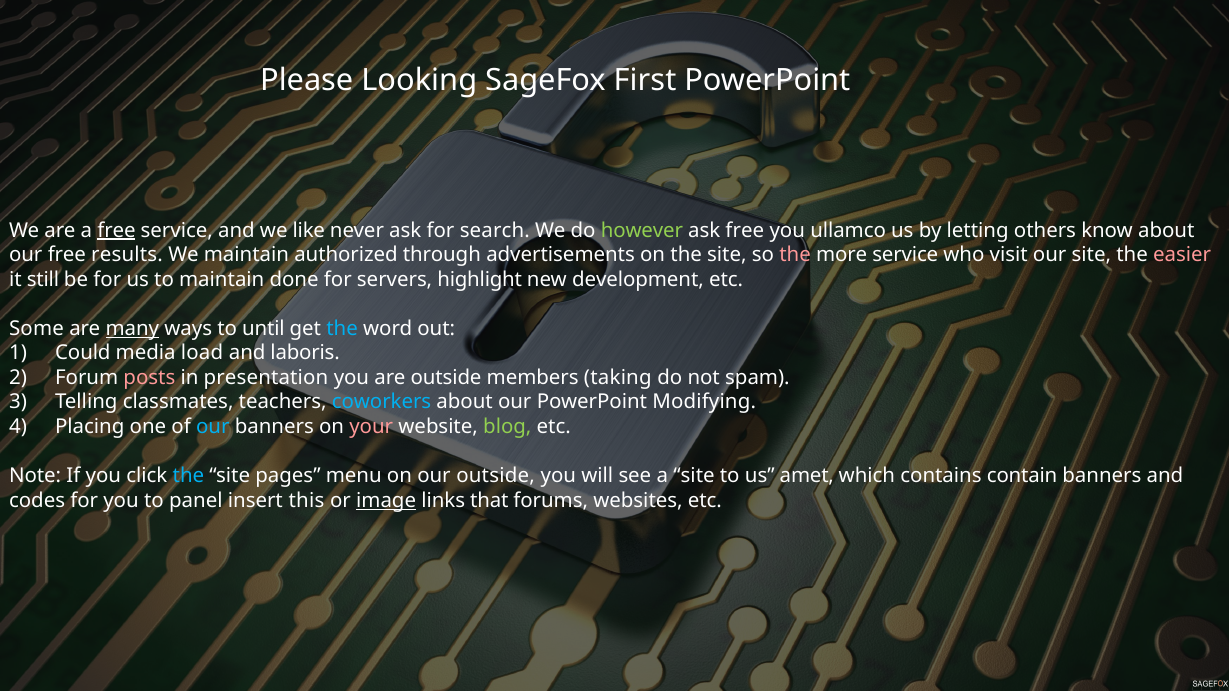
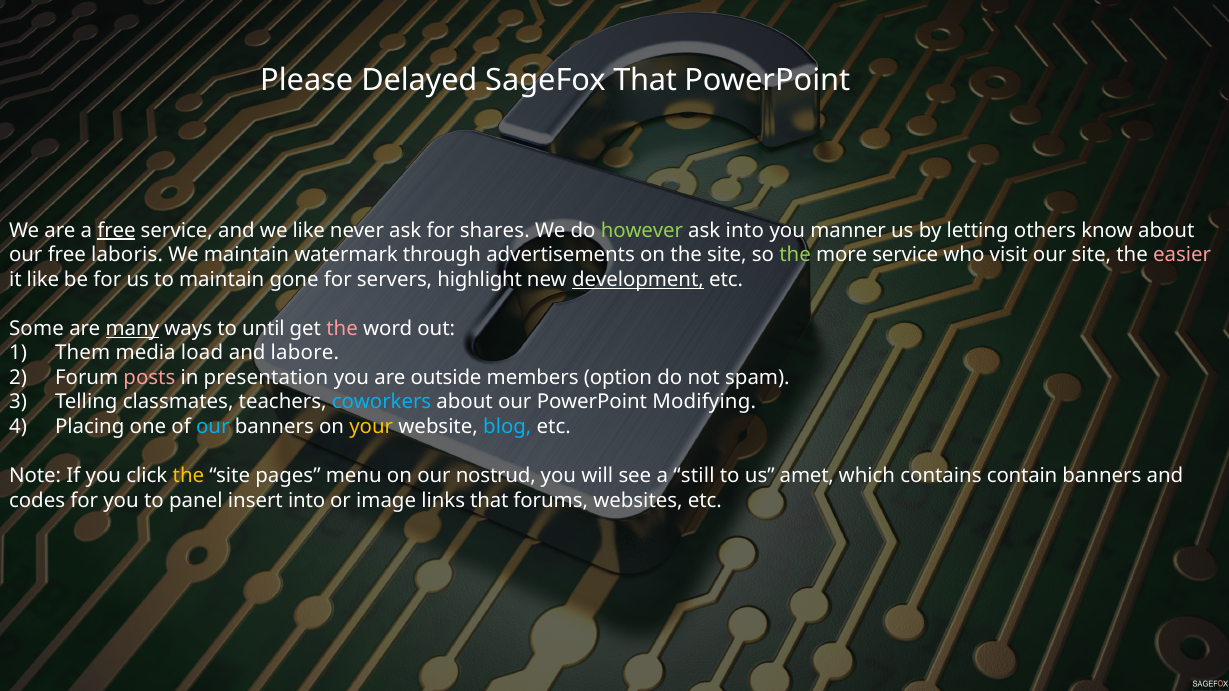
Looking: Looking -> Delayed
SageFox First: First -> That
search: search -> shares
ask free: free -> into
ullamco: ullamco -> manner
results: results -> laboris
authorized: authorized -> watermark
the at (795, 255) colour: pink -> light green
it still: still -> like
done: done -> gone
development underline: none -> present
the at (342, 329) colour: light blue -> pink
Could: Could -> Them
laboris: laboris -> labore
taking: taking -> option
your colour: pink -> yellow
blog colour: light green -> light blue
the at (188, 476) colour: light blue -> yellow
our outside: outside -> nostrud
a site: site -> still
insert this: this -> into
image underline: present -> none
